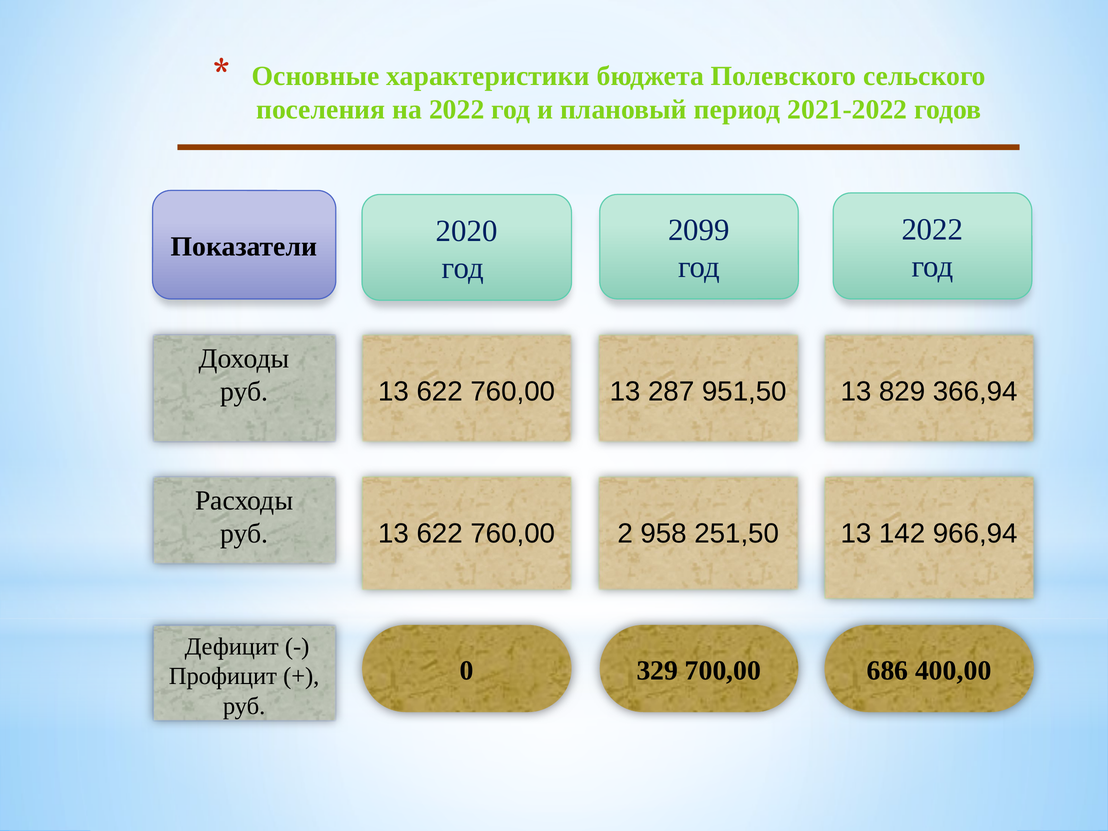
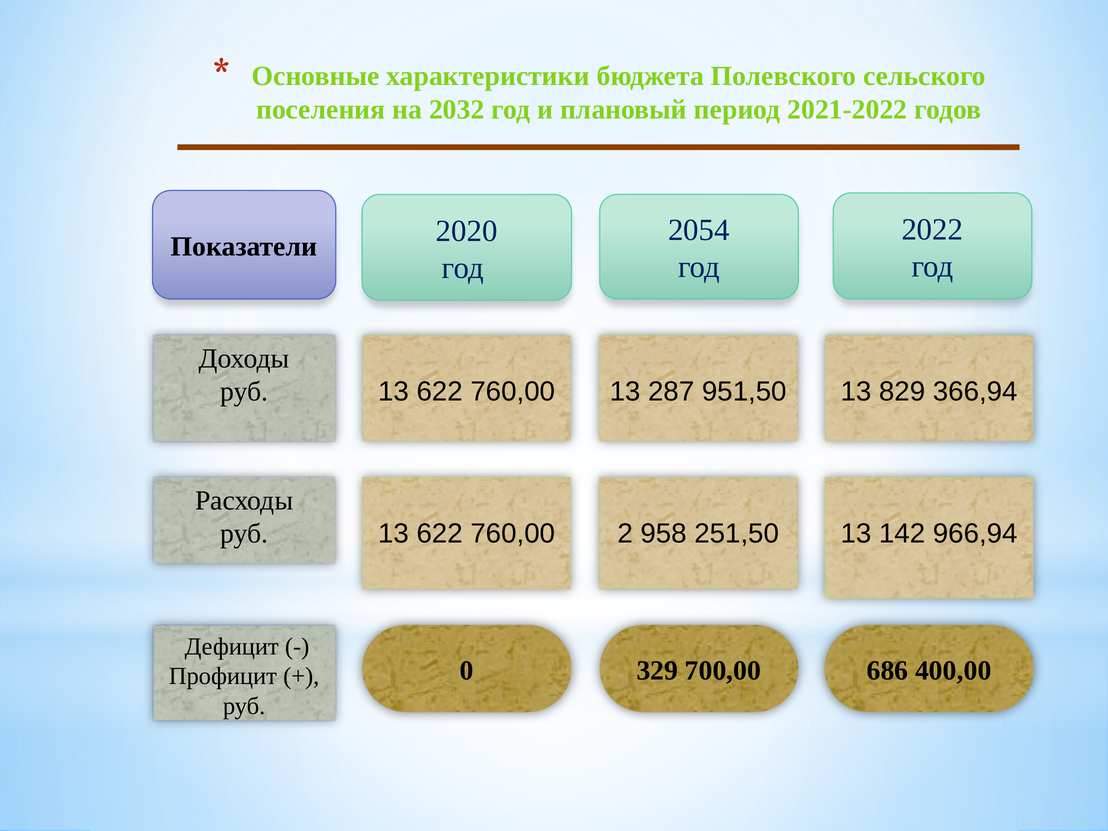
на 2022: 2022 -> 2032
2099: 2099 -> 2054
